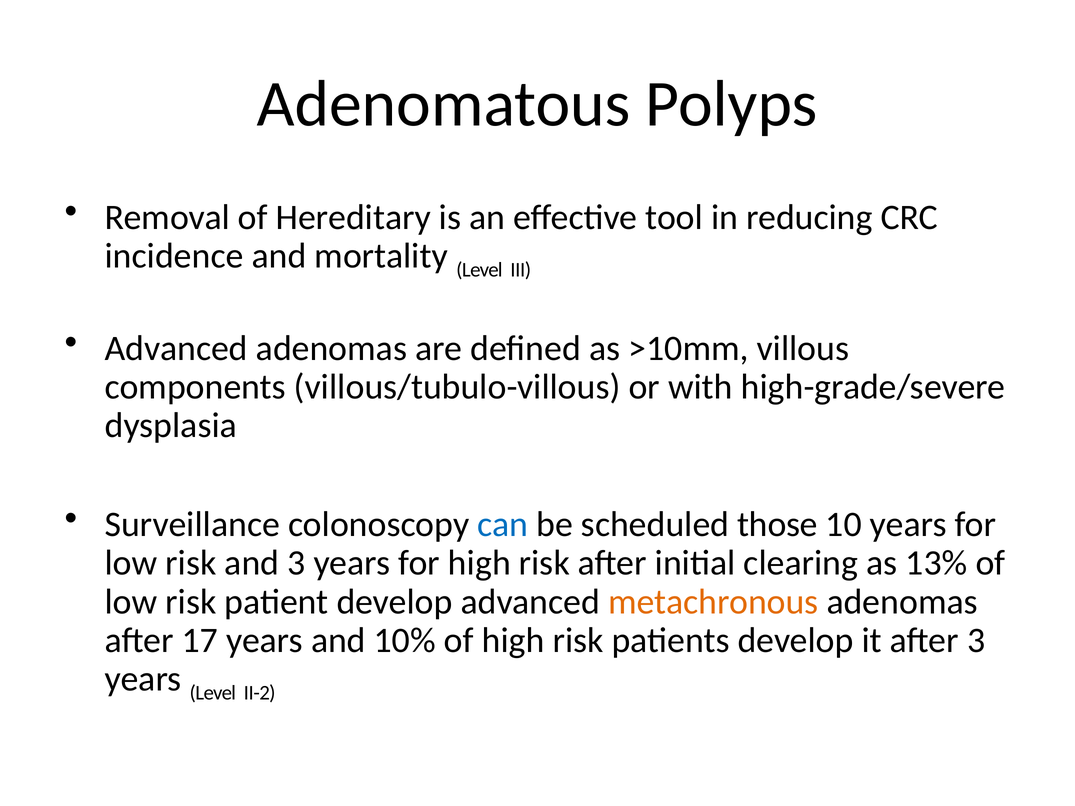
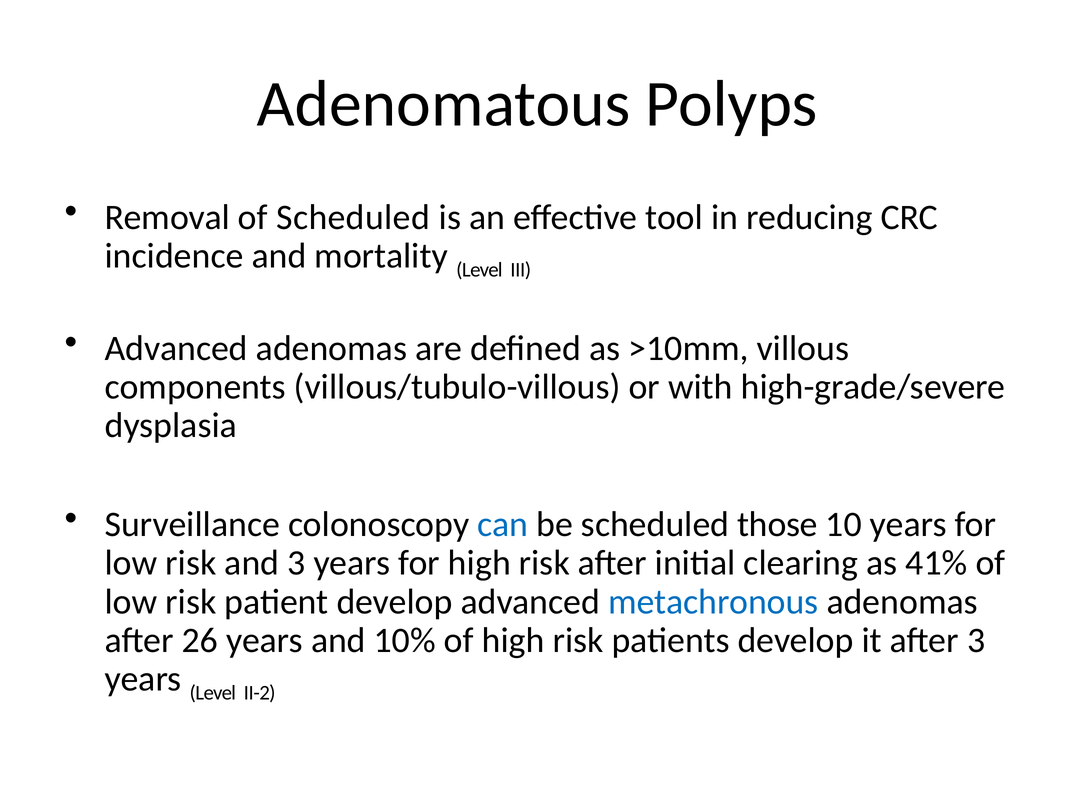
of Hereditary: Hereditary -> Scheduled
13%: 13% -> 41%
metachronous colour: orange -> blue
17: 17 -> 26
